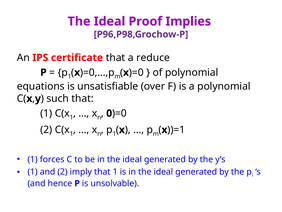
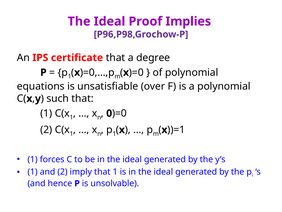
reduce: reduce -> degree
